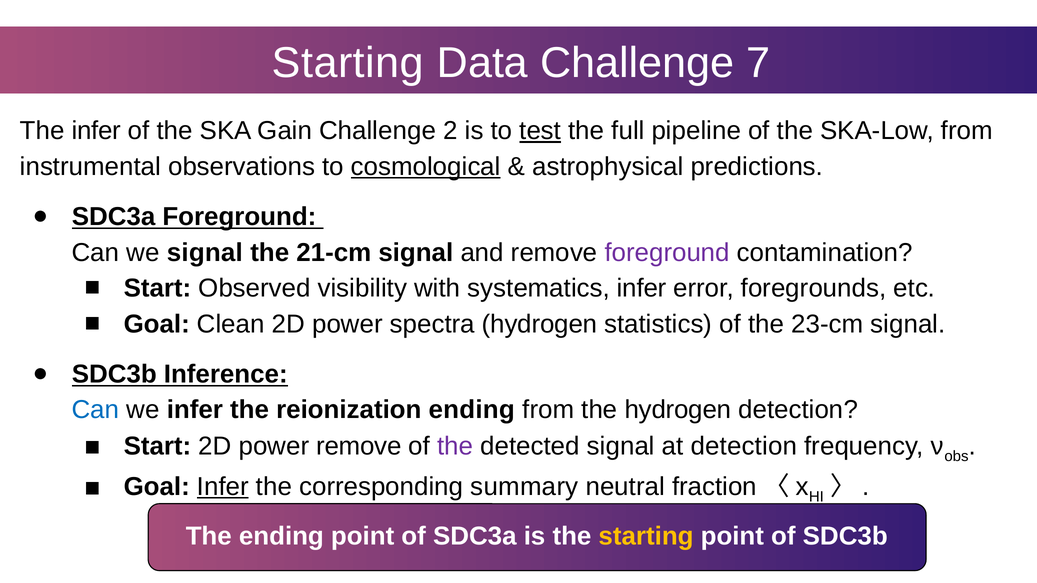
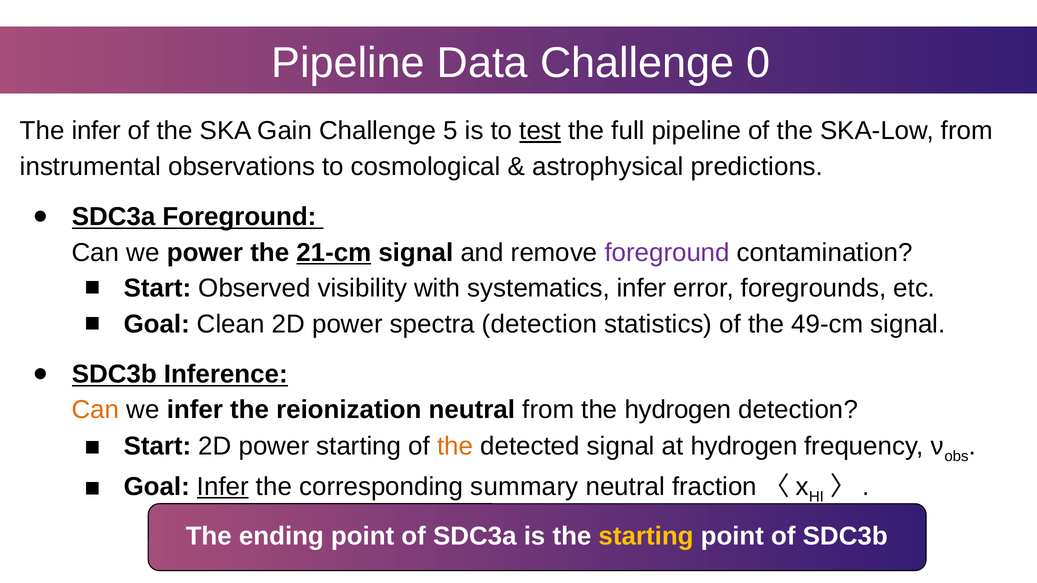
Starting at (348, 63): Starting -> Pipeline
7: 7 -> 0
2: 2 -> 5
cosmological underline: present -> none
we signal: signal -> power
21-cm underline: none -> present
spectra hydrogen: hydrogen -> detection
23-cm: 23-cm -> 49-cm
Can at (96, 410) colour: blue -> orange
reionization ending: ending -> neutral
power remove: remove -> starting
the at (455, 446) colour: purple -> orange
at detection: detection -> hydrogen
